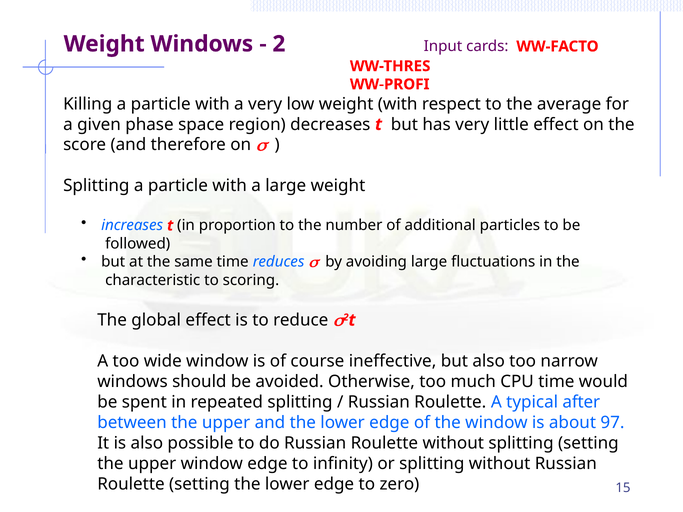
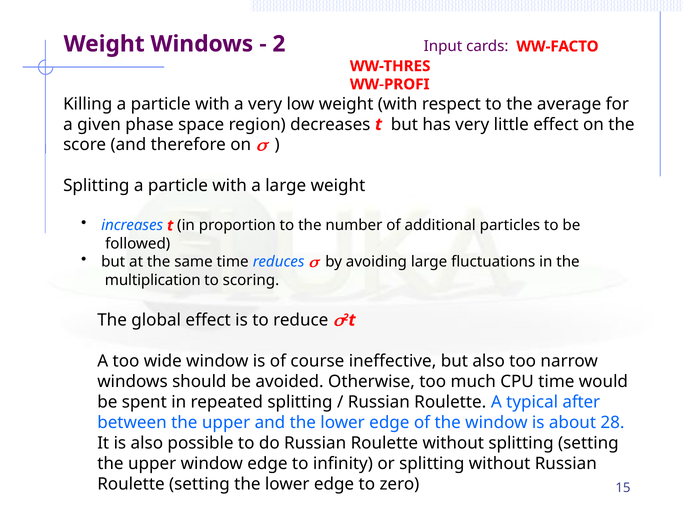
characteristic: characteristic -> multiplication
97: 97 -> 28
